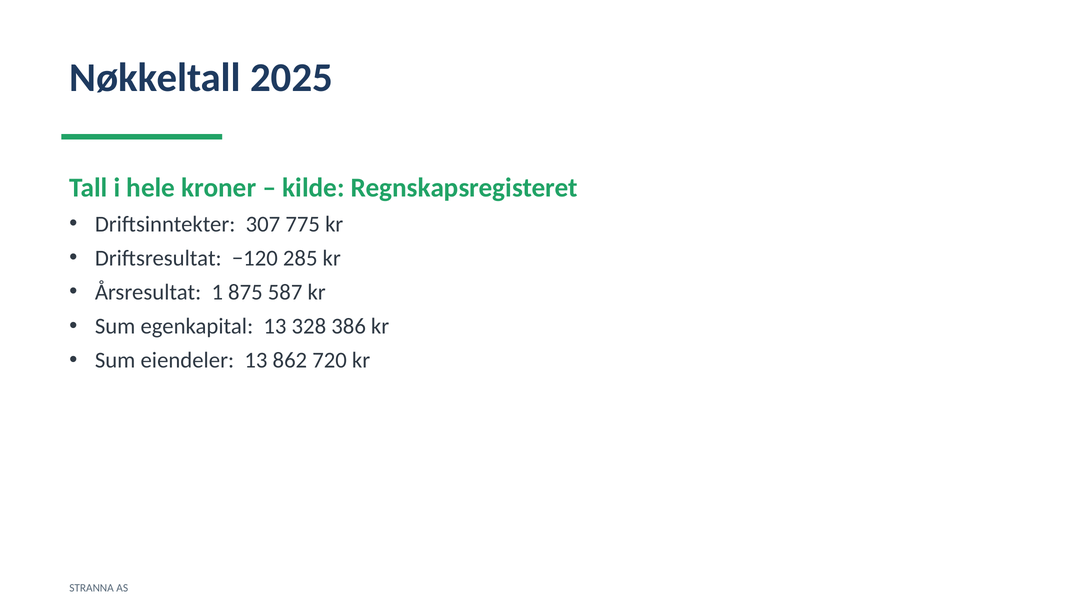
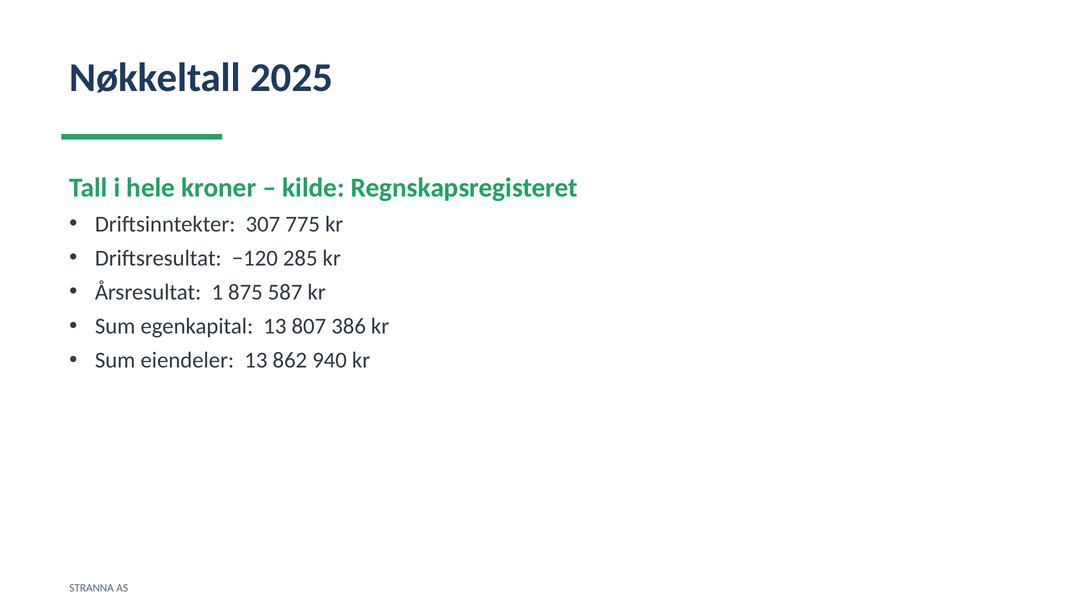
328: 328 -> 807
720: 720 -> 940
